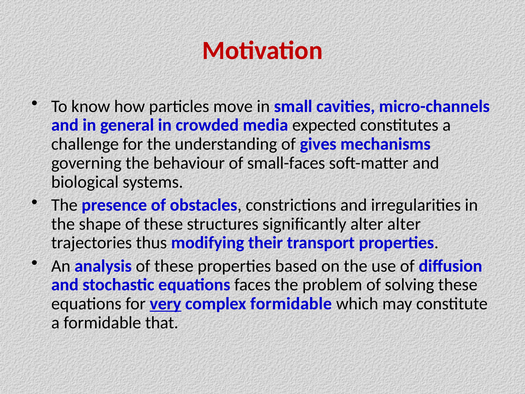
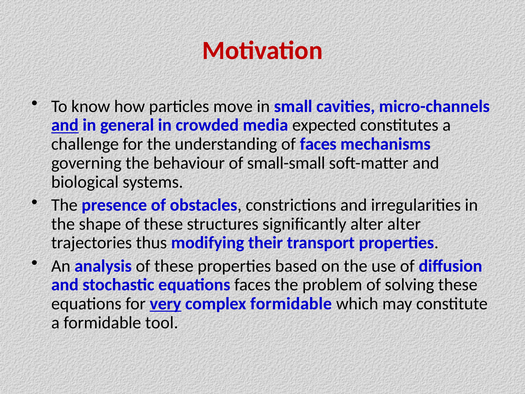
and at (65, 125) underline: none -> present
of gives: gives -> faces
small-faces: small-faces -> small-small
that: that -> tool
